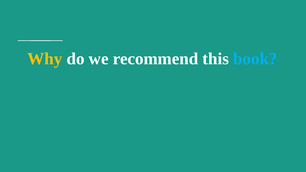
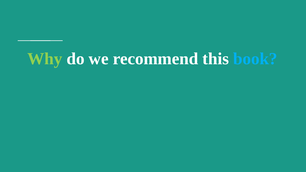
Why colour: yellow -> light green
